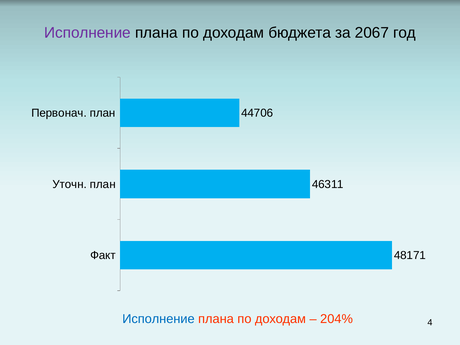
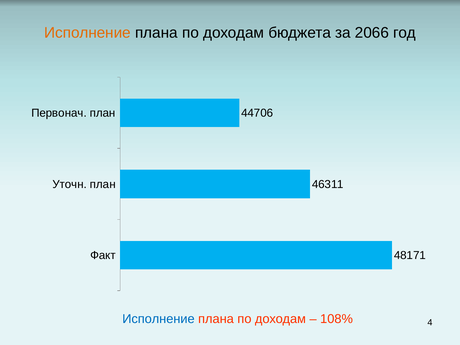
Исполнение at (87, 33) colour: purple -> orange
2067: 2067 -> 2066
204%: 204% -> 108%
